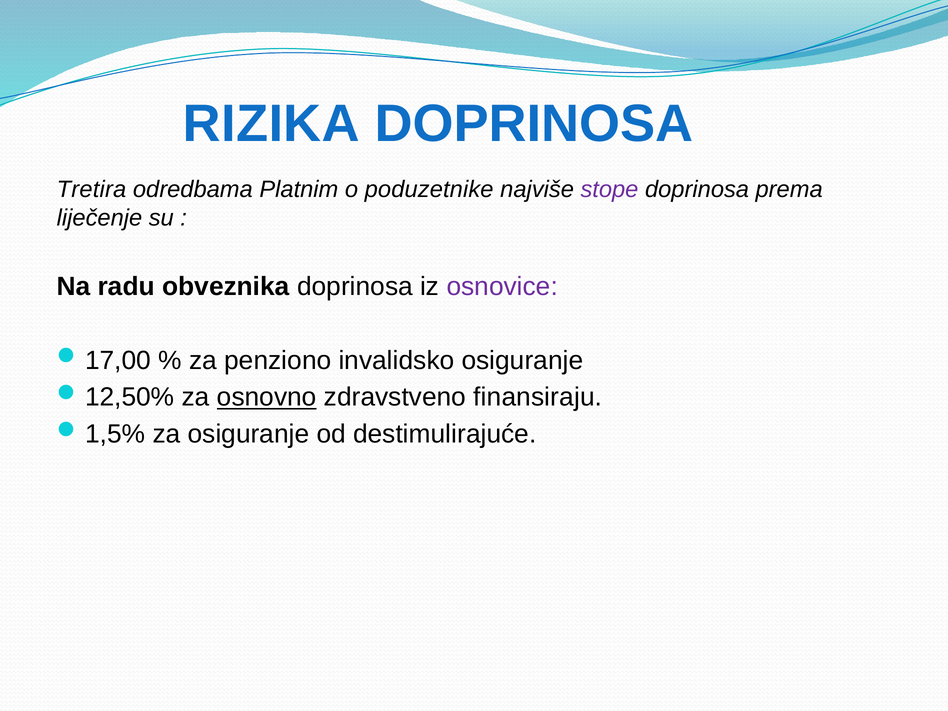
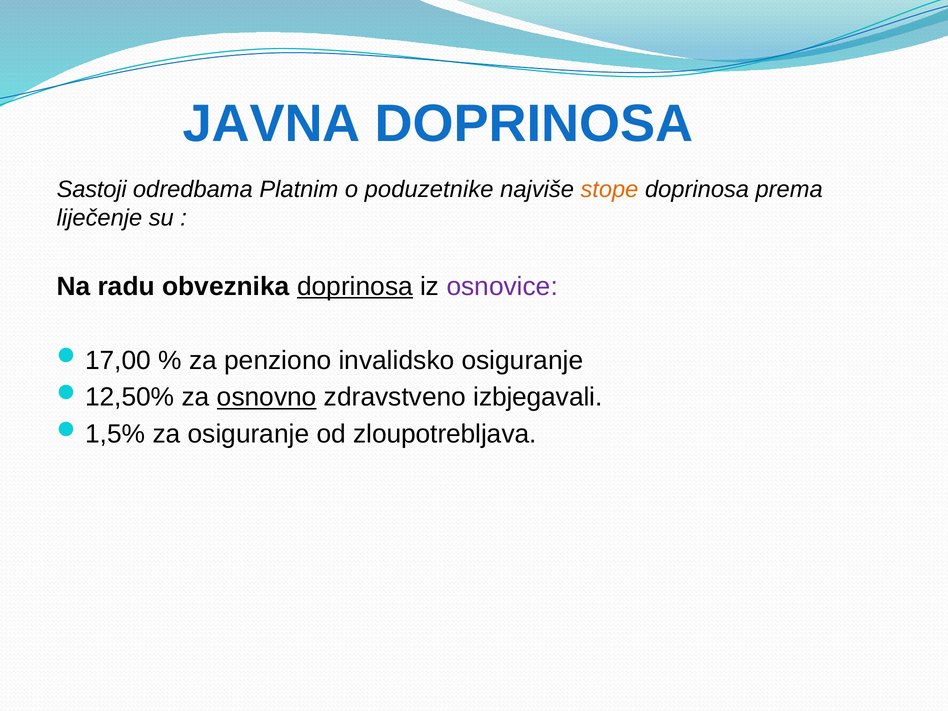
RIZIKA: RIZIKA -> JAVNA
Tretira: Tretira -> Sastoji
stope colour: purple -> orange
doprinosa at (355, 287) underline: none -> present
finansiraju: finansiraju -> izbjegavali
destimulirajuće: destimulirajuće -> zloupotrebljava
